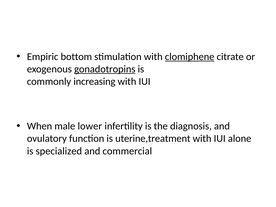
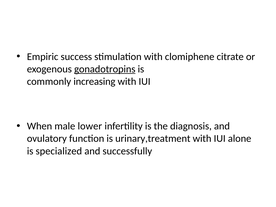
bottom: bottom -> success
clomiphene underline: present -> none
uterine,treatment: uterine,treatment -> urinary,treatment
commercial: commercial -> successfully
